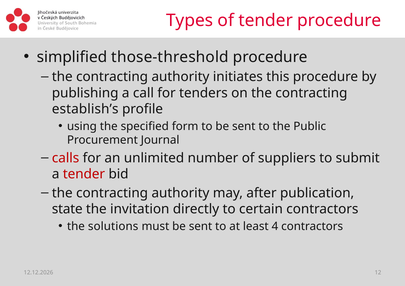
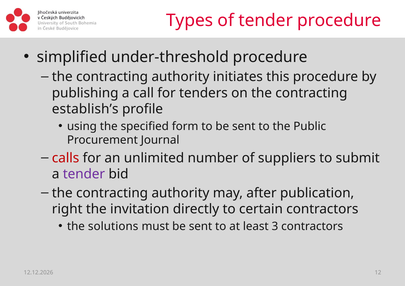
those-threshold: those-threshold -> under-threshold
tender at (84, 174) colour: red -> purple
state: state -> right
4: 4 -> 3
